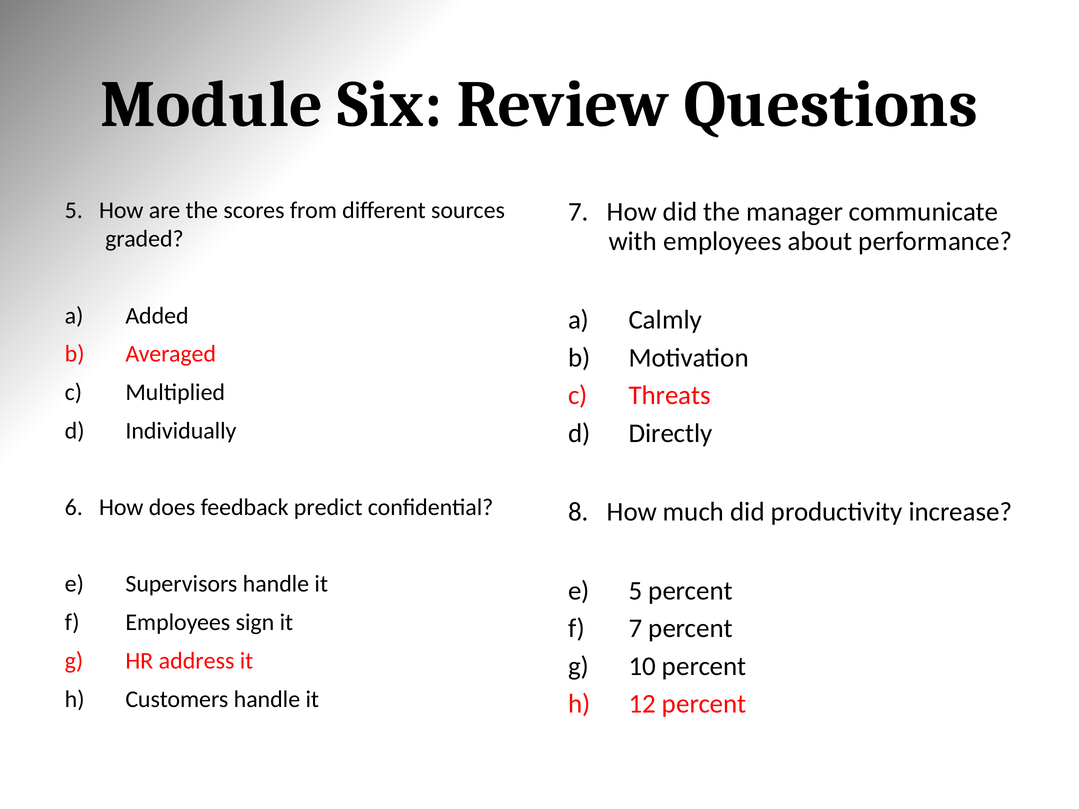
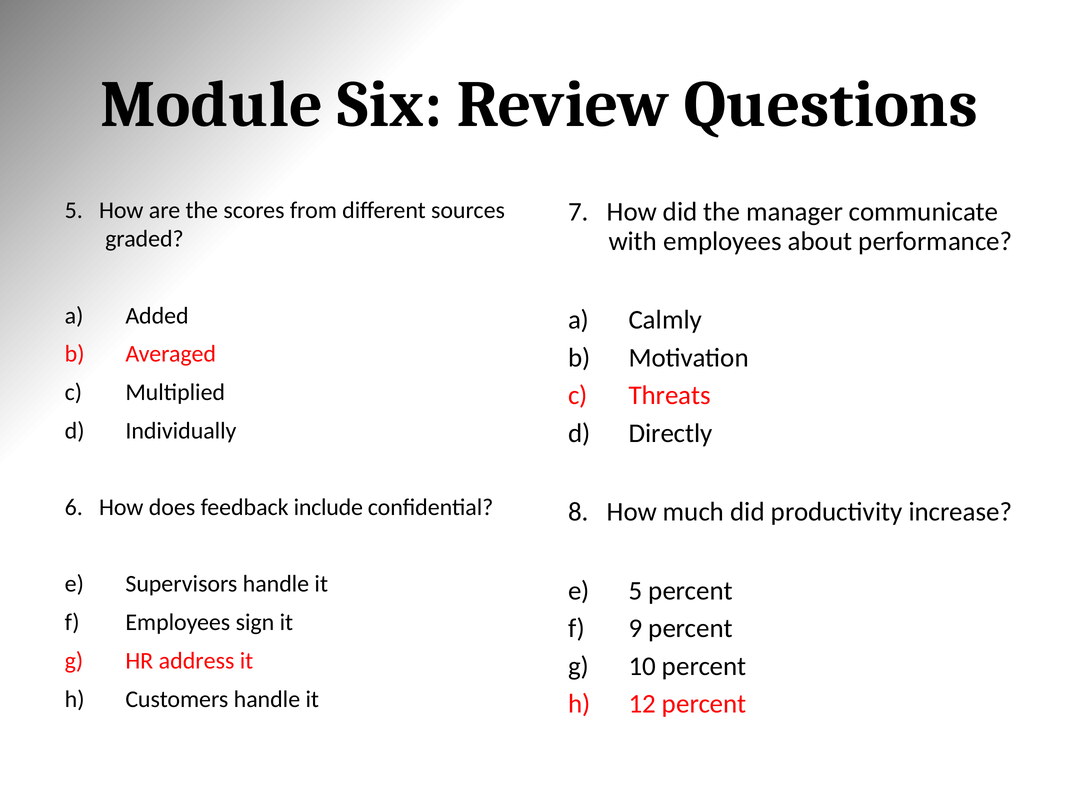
predict: predict -> include
7 at (636, 629): 7 -> 9
